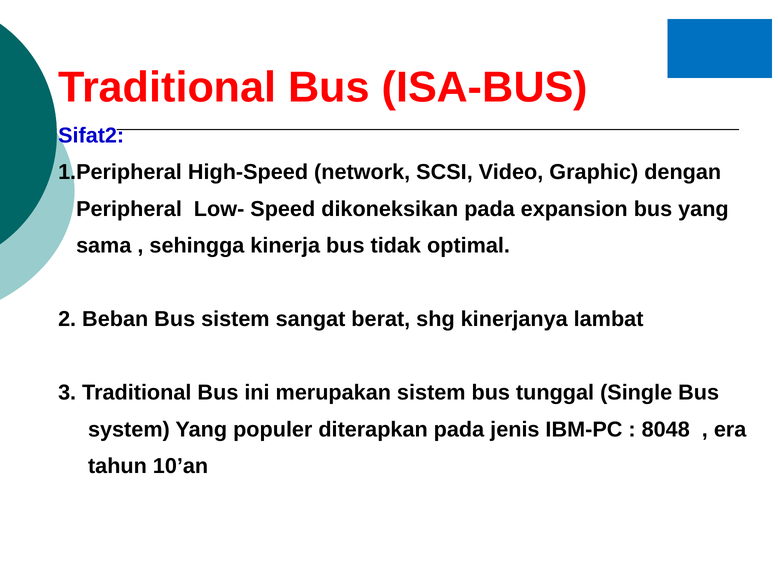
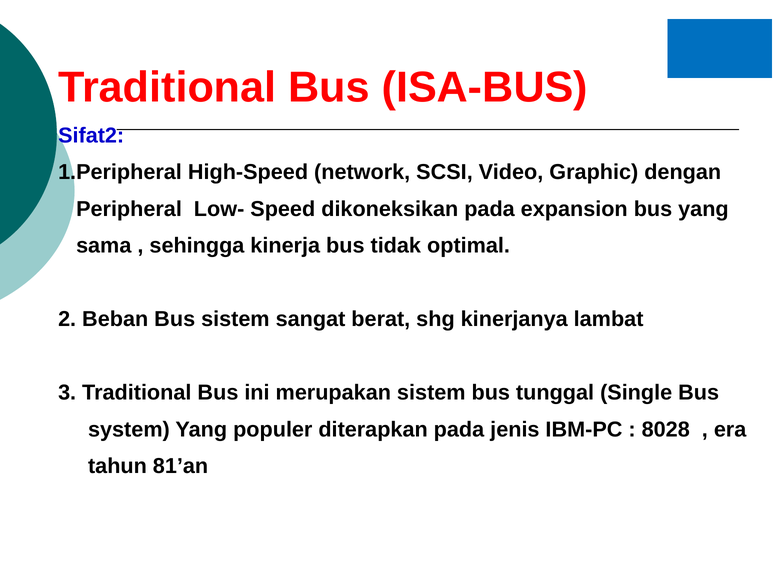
8048: 8048 -> 8028
10’an: 10’an -> 81’an
